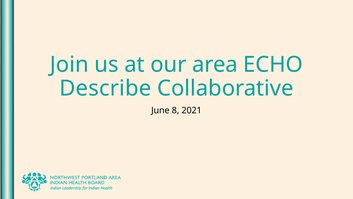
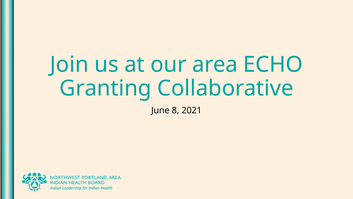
Describe: Describe -> Granting
